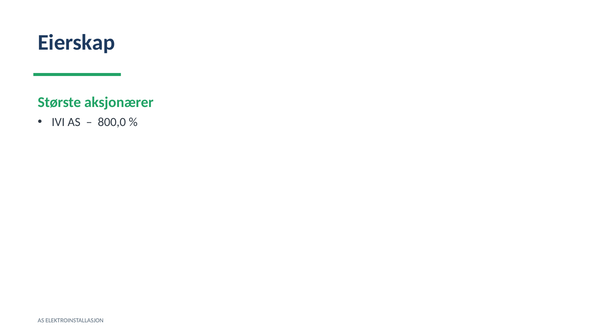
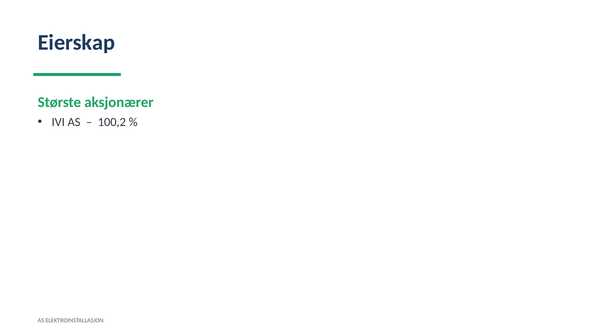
800,0: 800,0 -> 100,2
